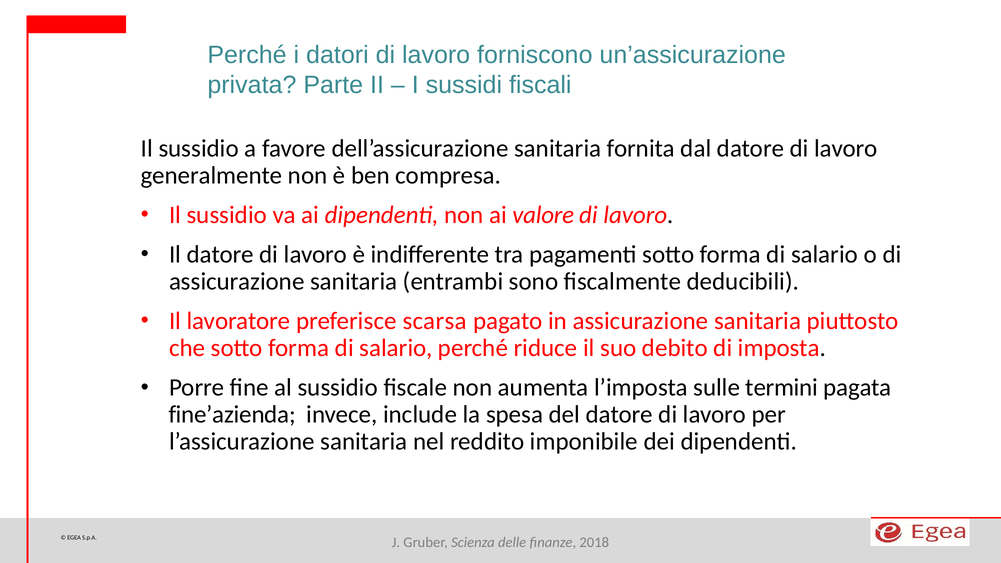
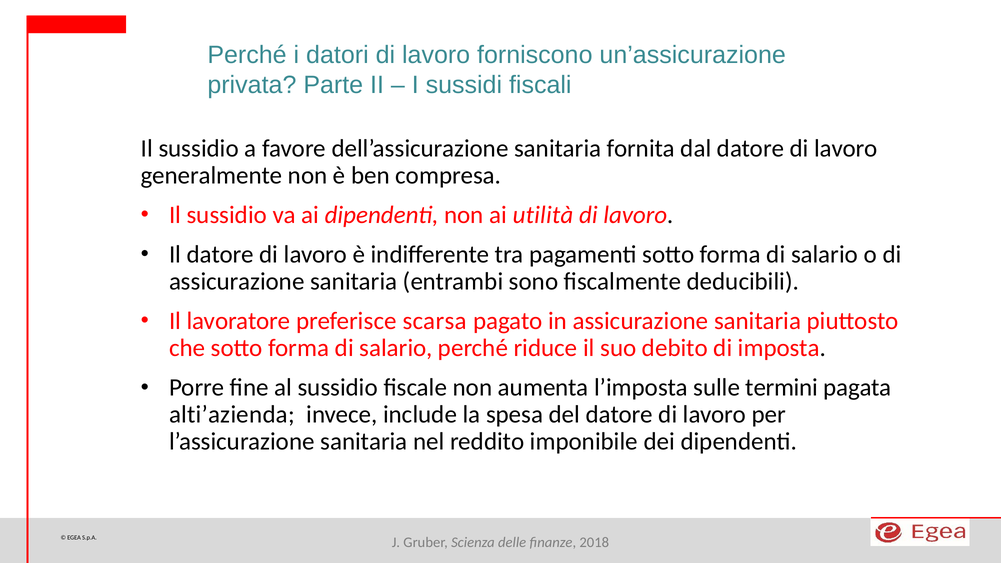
valore: valore -> utilità
fine’azienda: fine’azienda -> alti’azienda
